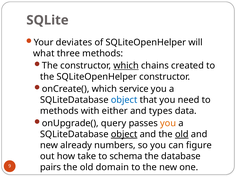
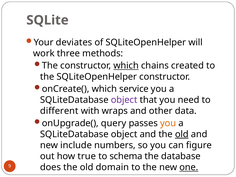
what: what -> work
object at (124, 100) colour: blue -> purple
methods at (59, 111): methods -> different
either: either -> wraps
types: types -> other
object at (124, 134) underline: present -> none
already: already -> include
take: take -> true
pairs: pairs -> does
one underline: none -> present
